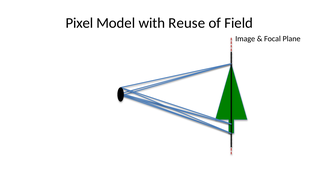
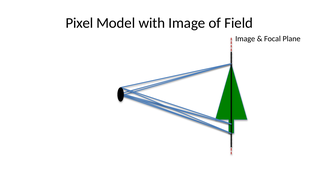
with Reuse: Reuse -> Image
